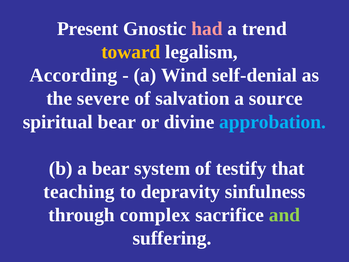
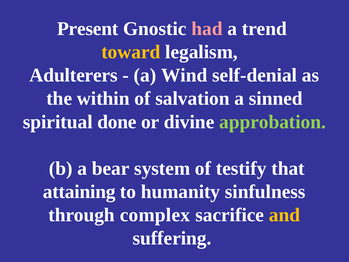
According: According -> Adulterers
severe: severe -> within
source: source -> sinned
spiritual bear: bear -> done
approbation colour: light blue -> light green
teaching: teaching -> attaining
depravity: depravity -> humanity
and colour: light green -> yellow
